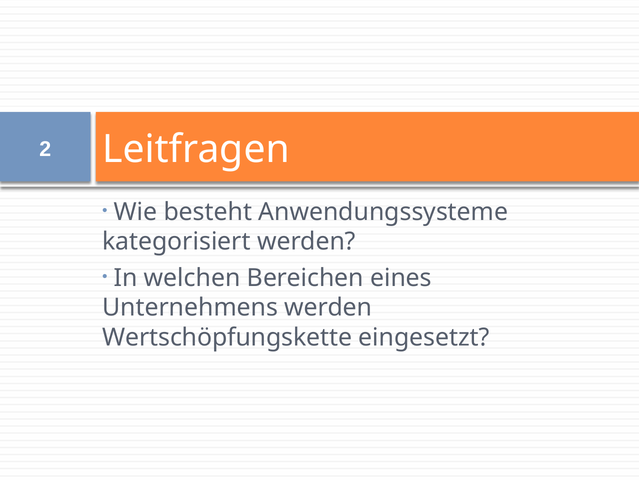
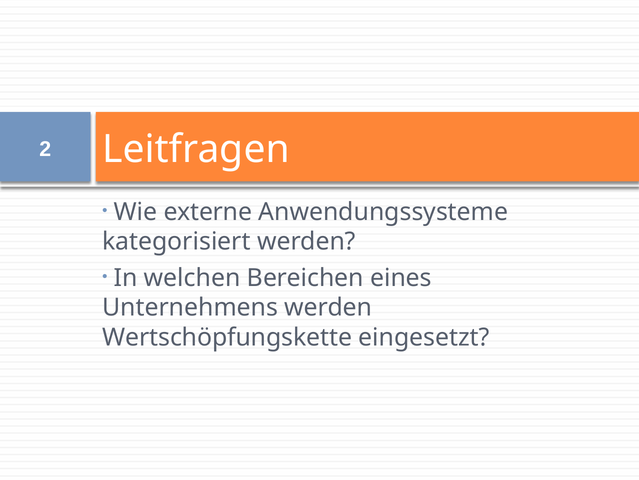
besteht: besteht -> externe
